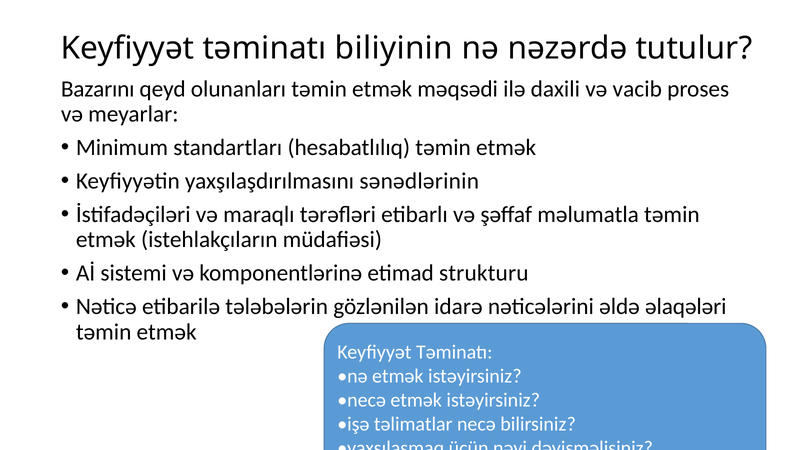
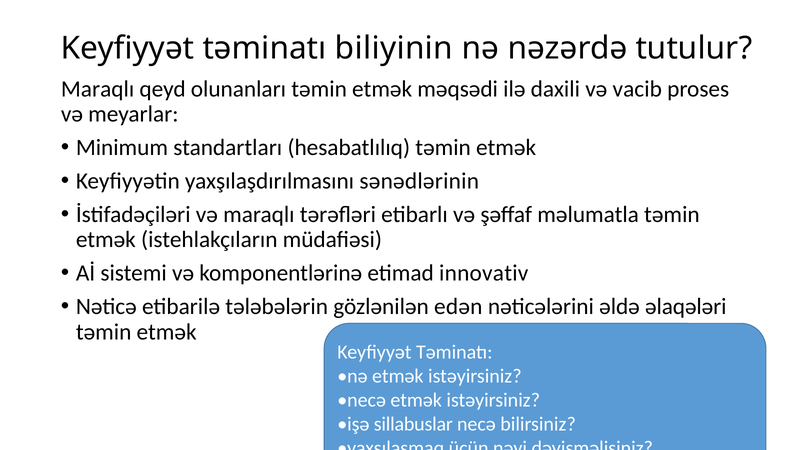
Bazarını at (98, 89): Bazarını -> Maraqlı
strukturu: strukturu -> innovativ
idarə: idarə -> edən
təlimatlar: təlimatlar -> sillabuslar
